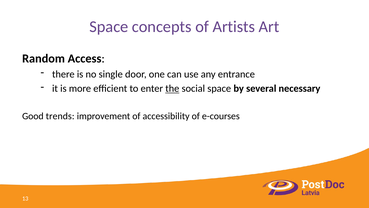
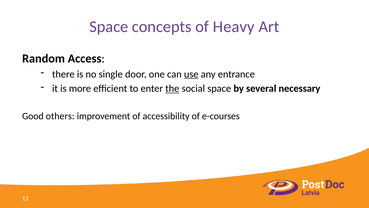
Artists: Artists -> Heavy
use underline: none -> present
trends: trends -> others
